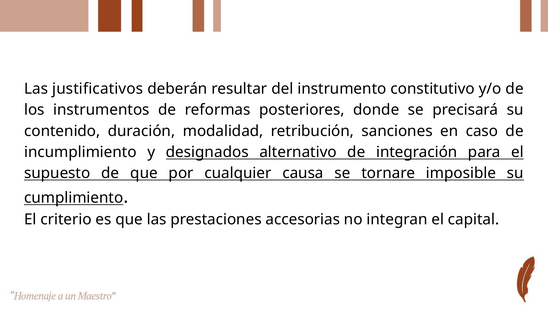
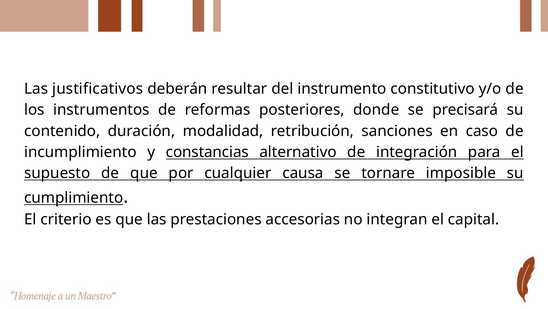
designados: designados -> constancias
